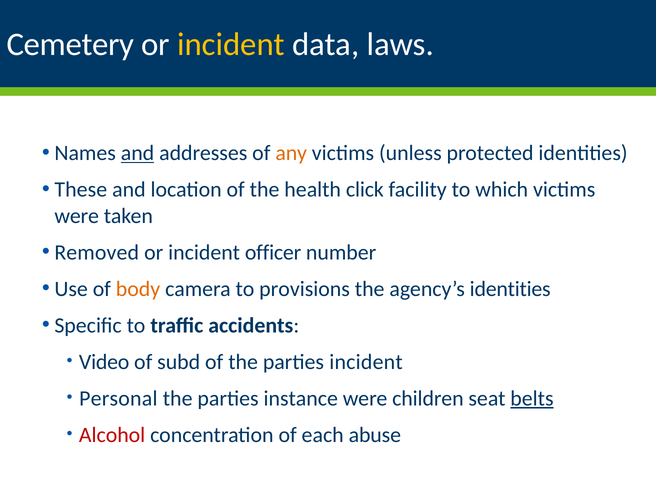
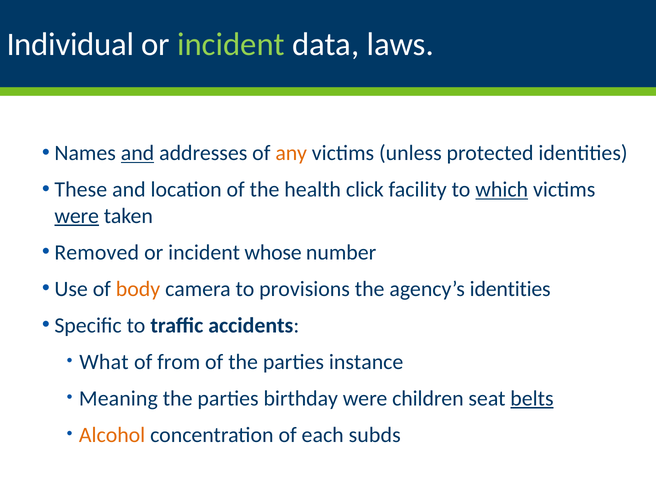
Cemetery: Cemetery -> Individual
incident at (231, 45) colour: yellow -> light green
which underline: none -> present
were at (77, 216) underline: none -> present
officer: officer -> whose
Video: Video -> What
subd: subd -> from
parties incident: incident -> instance
Personal: Personal -> Meaning
instance: instance -> birthday
Alcohol colour: red -> orange
abuse: abuse -> subds
